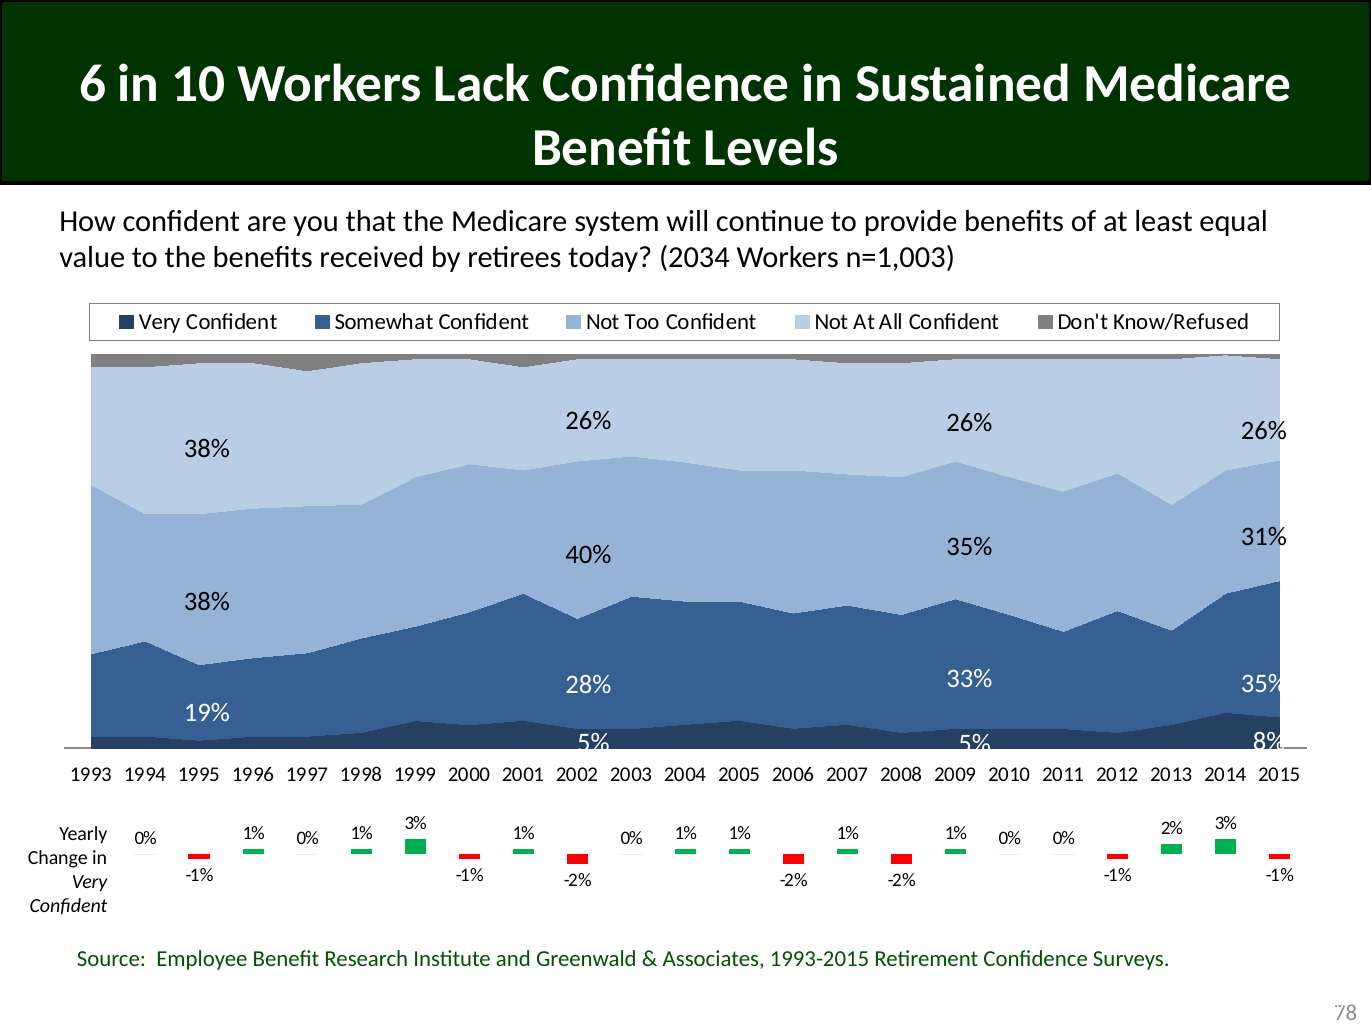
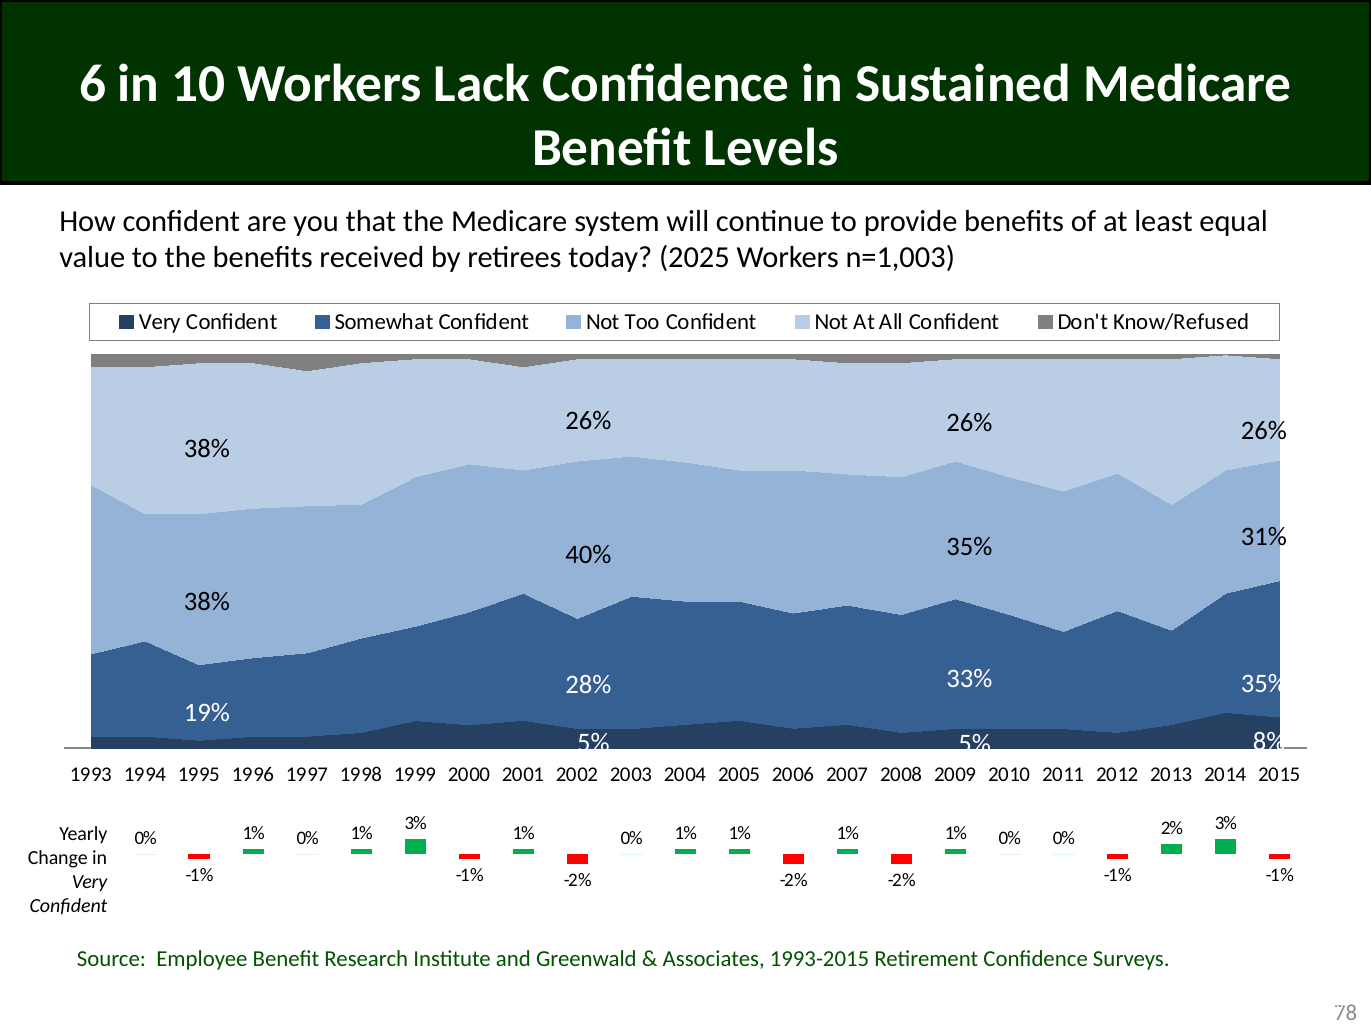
2034: 2034 -> 2025
